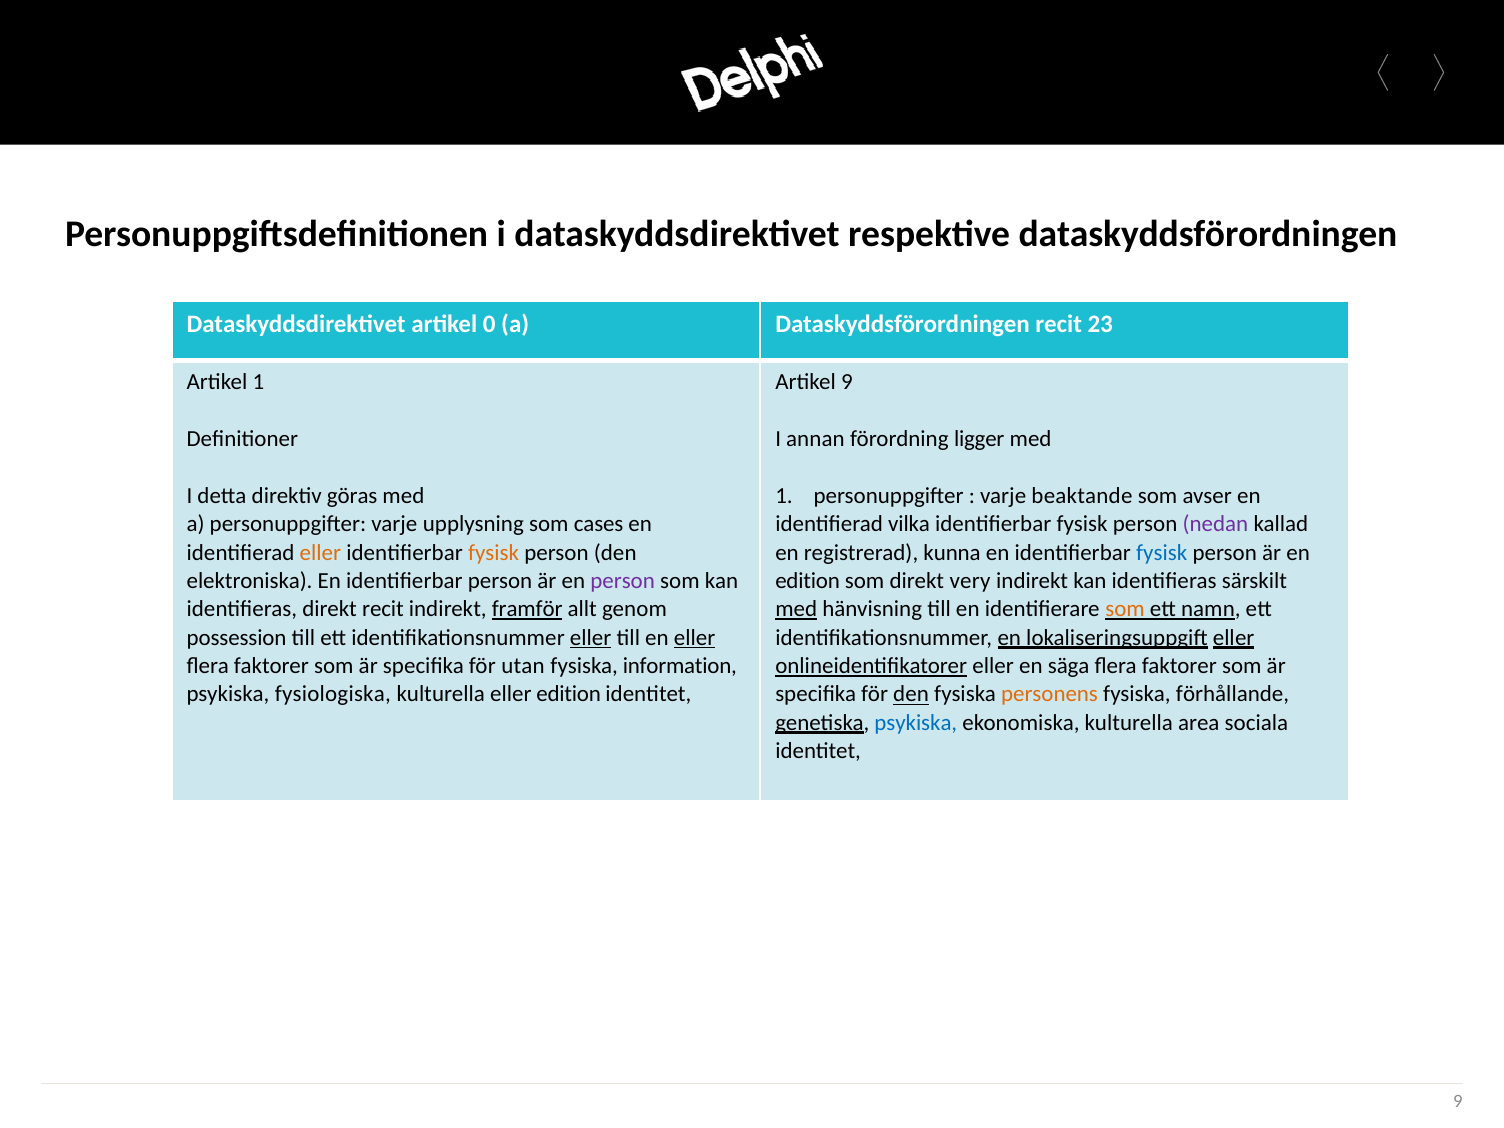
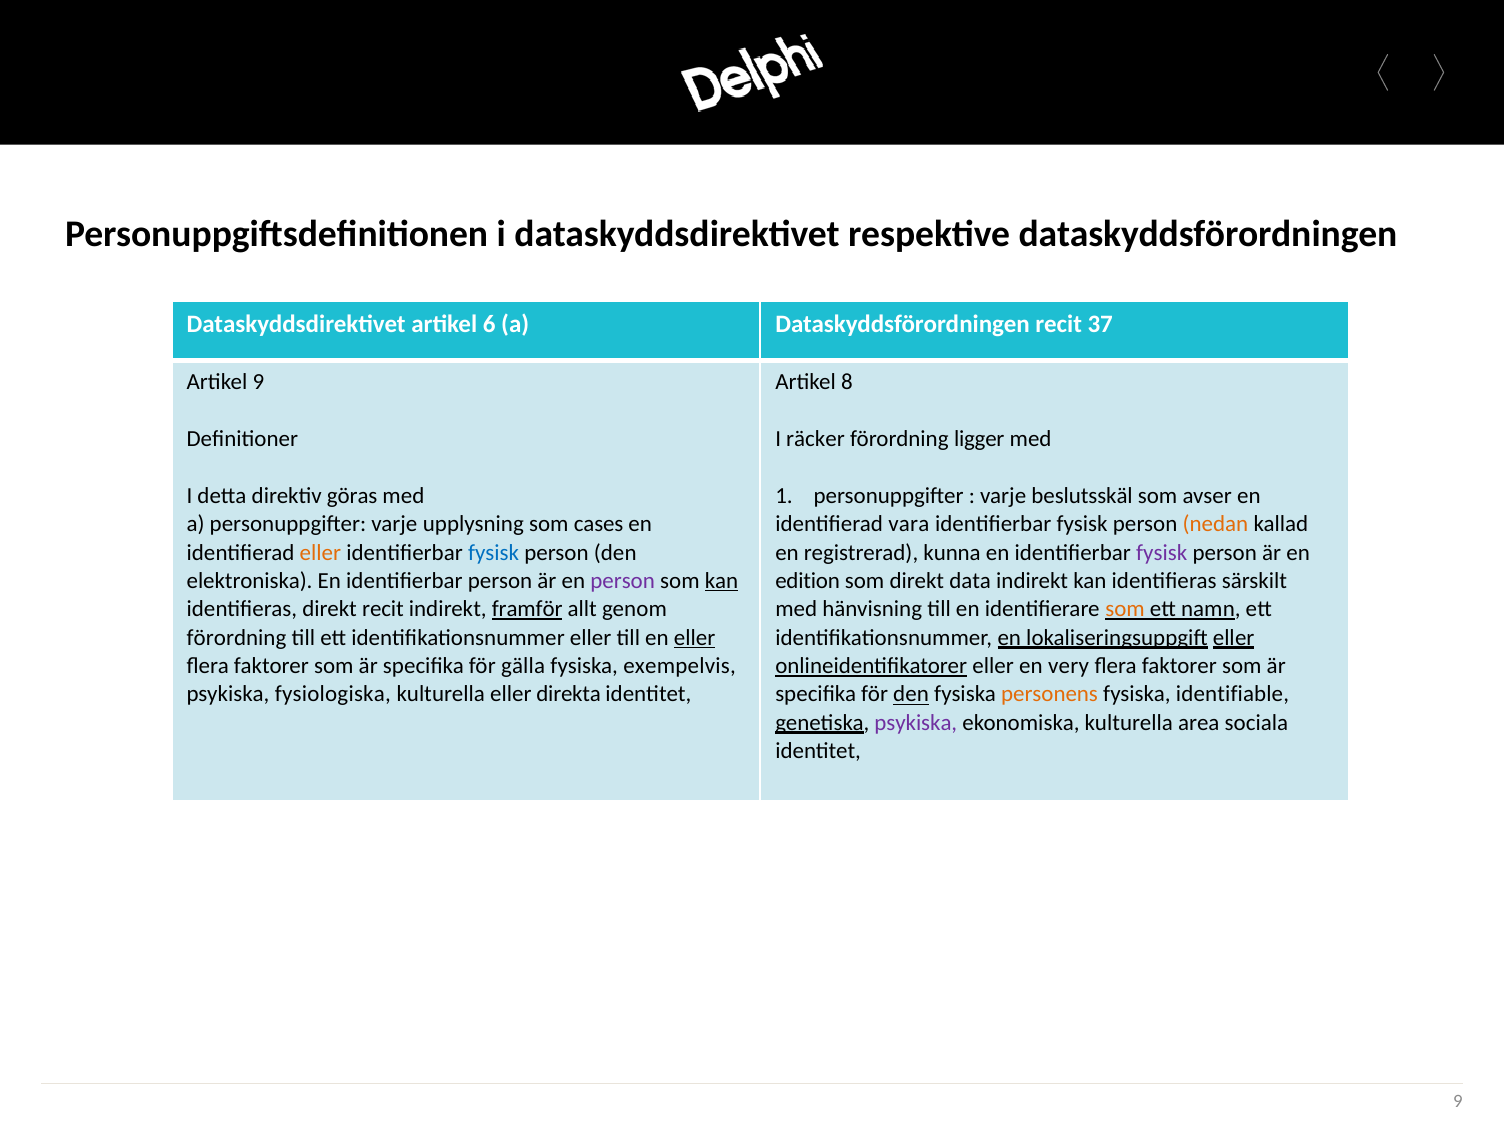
0: 0 -> 6
23: 23 -> 37
Artikel 1: 1 -> 9
Artikel 9: 9 -> 8
annan: annan -> räcker
beaktande: beaktande -> beslutsskäl
vilka: vilka -> vara
nedan colour: purple -> orange
fysisk at (494, 553) colour: orange -> blue
fysisk at (1162, 553) colour: blue -> purple
kan at (721, 581) underline: none -> present
very: very -> data
med at (796, 609) underline: present -> none
possession at (237, 638): possession -> förordning
eller at (591, 638) underline: present -> none
utan: utan -> gälla
information: information -> exempelvis
säga: säga -> very
eller edition: edition -> direkta
förhållande: förhållande -> identifiable
psykiska at (916, 723) colour: blue -> purple
